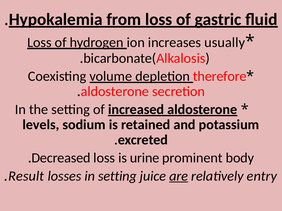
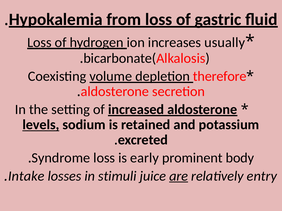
levels underline: none -> present
Decreased: Decreased -> Syndrome
urine: urine -> early
Result: Result -> Intake
in setting: setting -> stimuli
